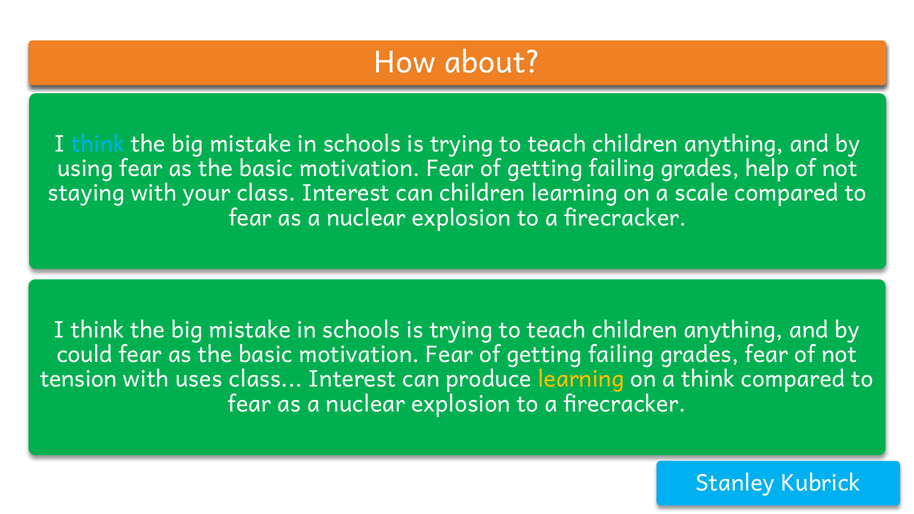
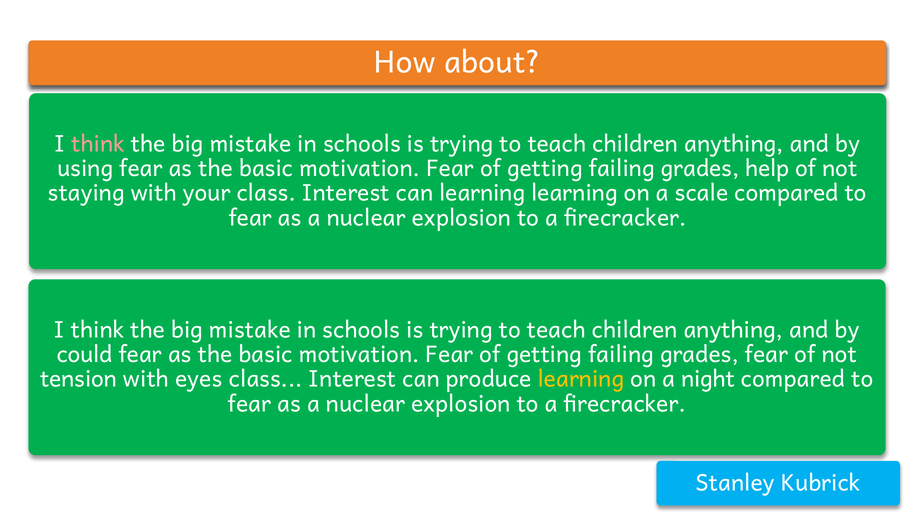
think at (98, 144) colour: light blue -> pink
can children: children -> learning
uses: uses -> eyes
a think: think -> night
